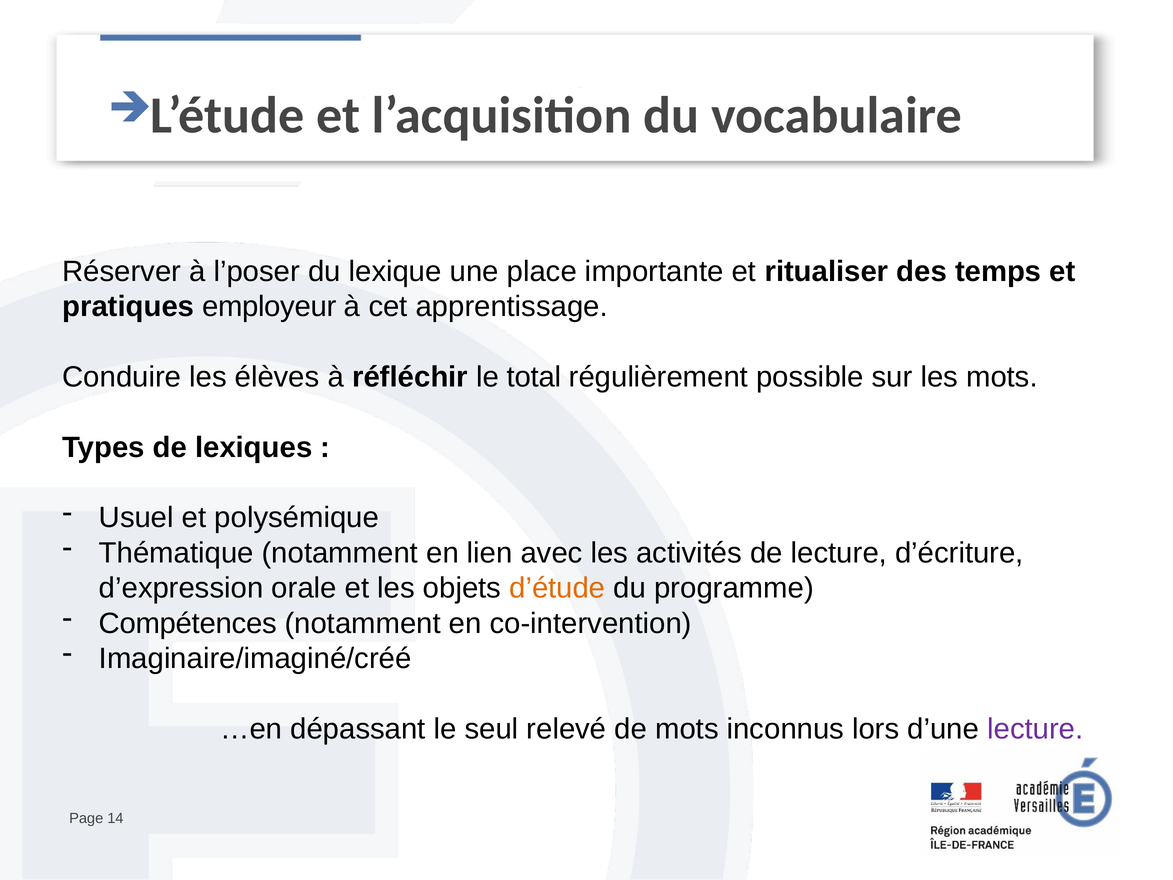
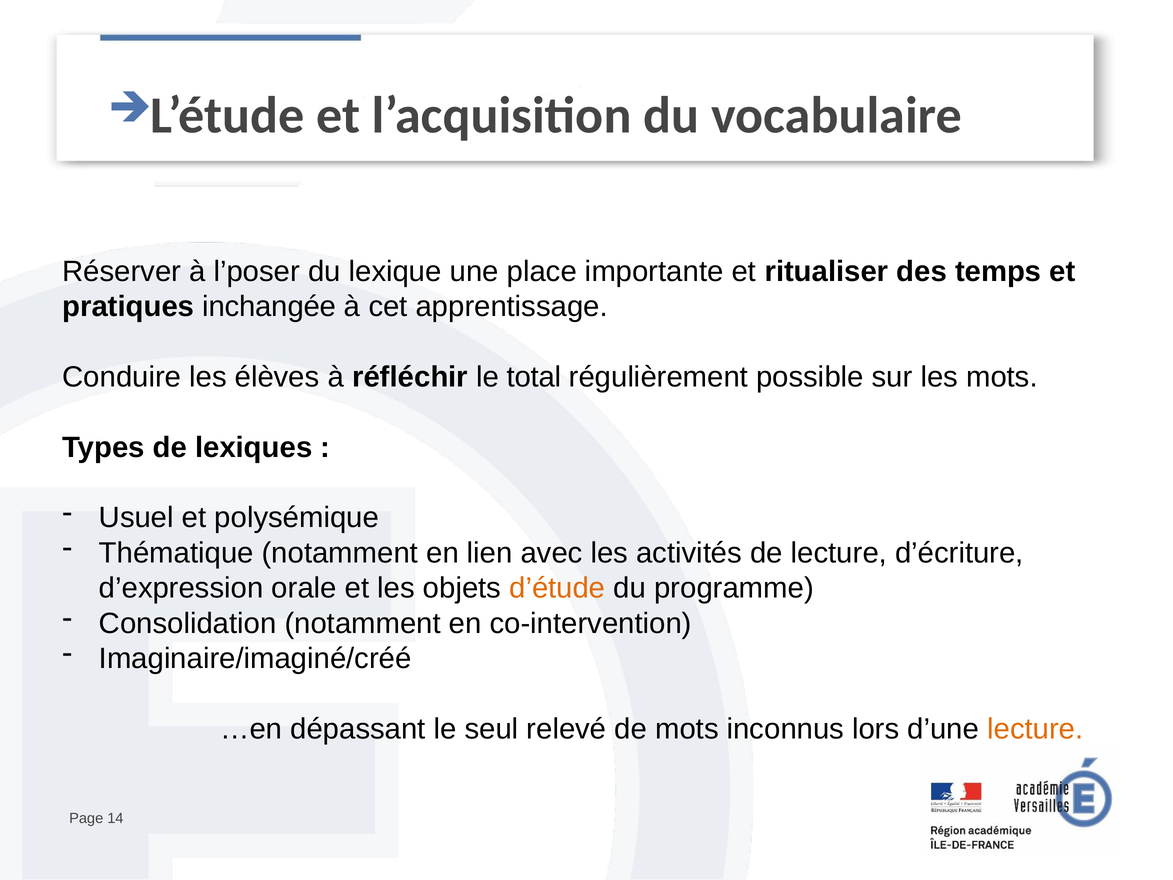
employeur: employeur -> inchangée
Compétences: Compétences -> Consolidation
lecture at (1035, 729) colour: purple -> orange
